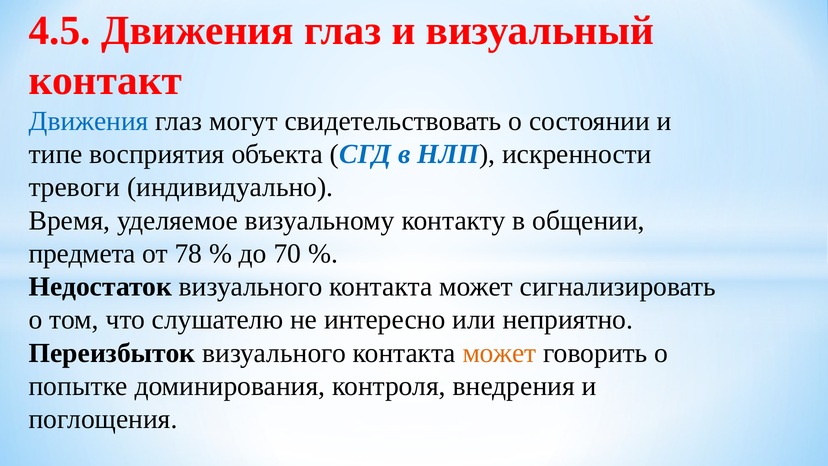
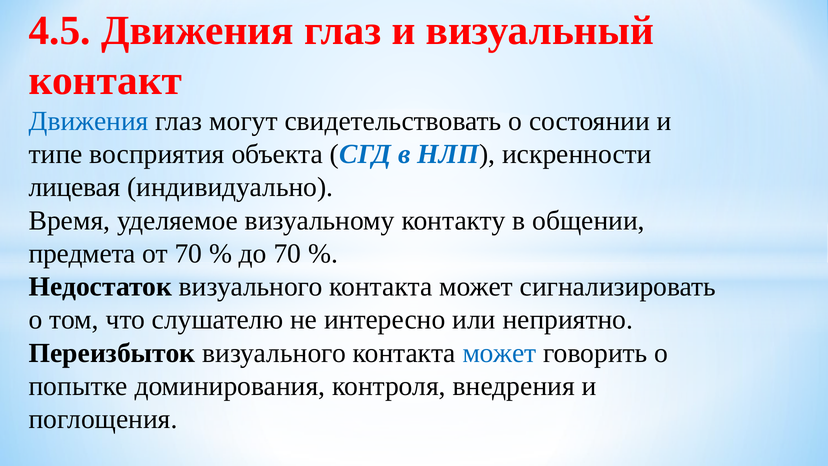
тревоги: тревоги -> лицевая
от 78: 78 -> 70
может at (500, 353) colour: orange -> blue
